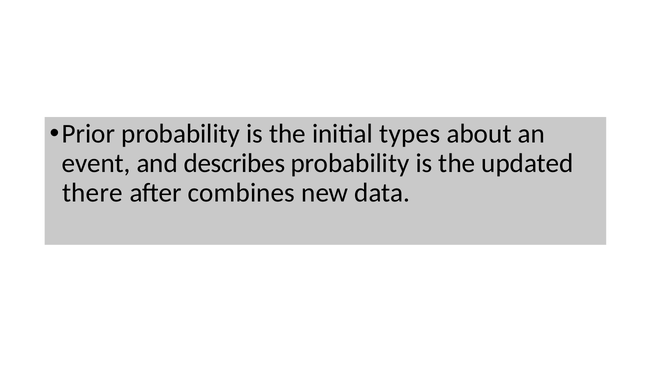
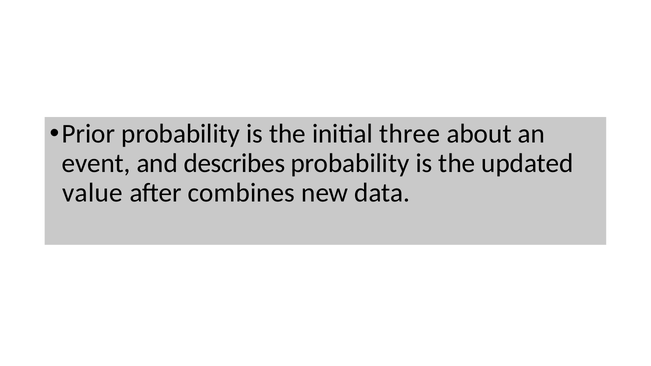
types: types -> three
there: there -> value
